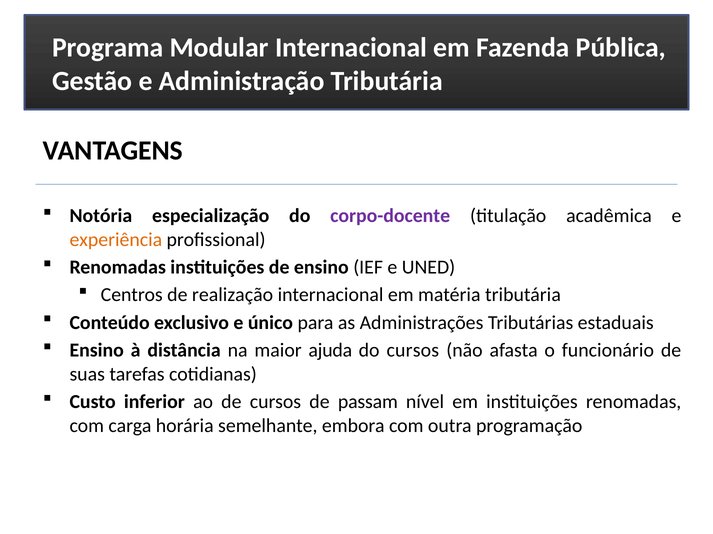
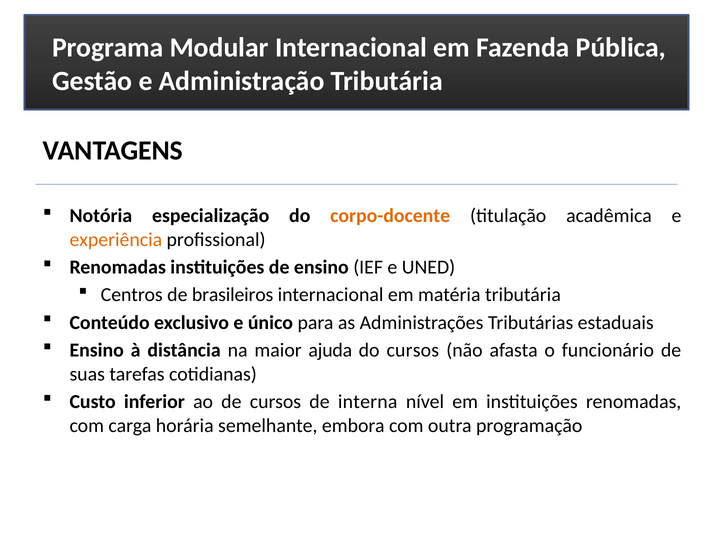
corpo-docente colour: purple -> orange
realização: realização -> brasileiros
passam: passam -> interna
